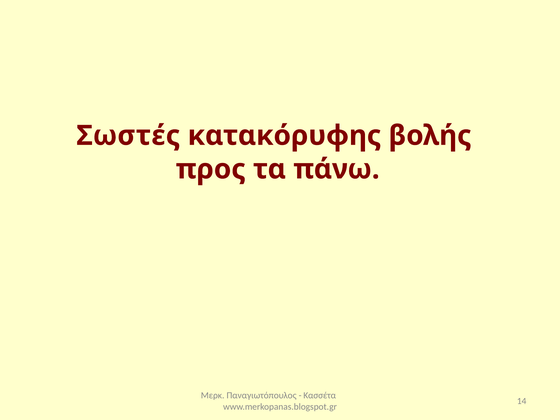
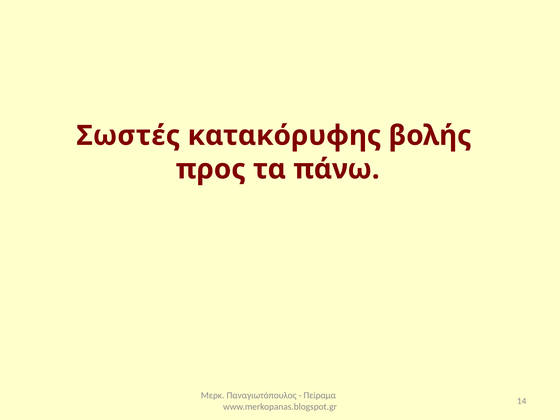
Κασσέτα: Κασσέτα -> Πείραμα
